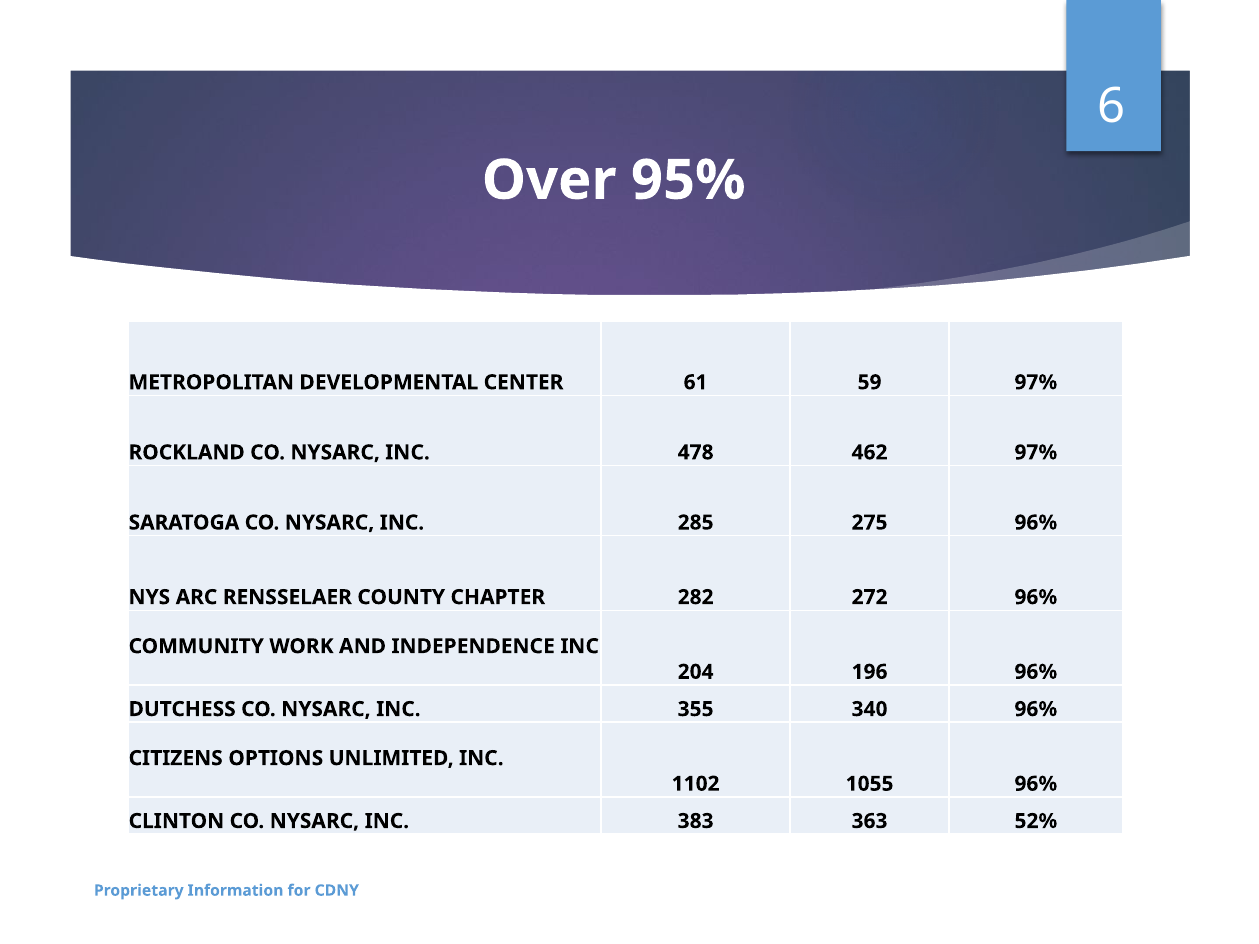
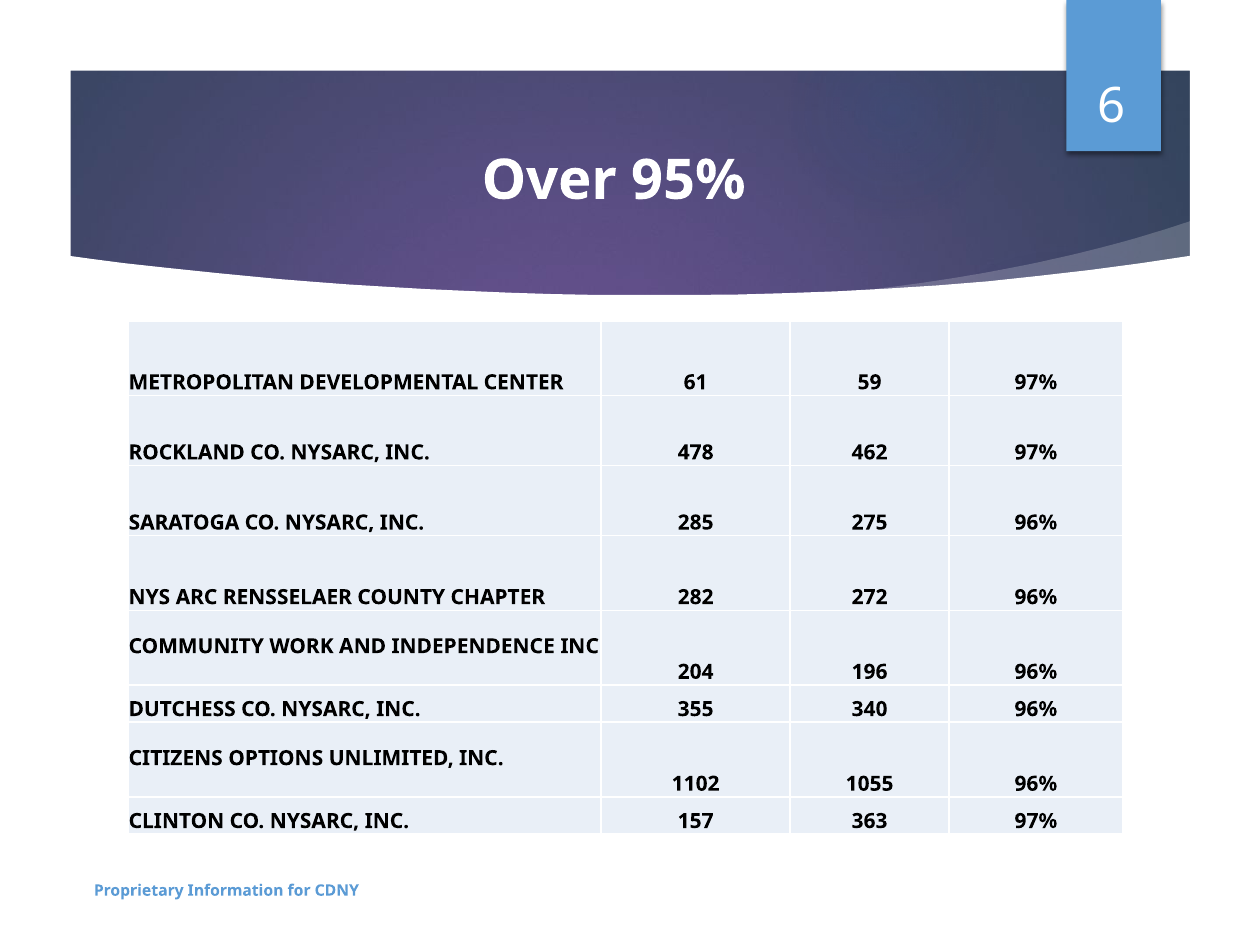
383: 383 -> 157
363 52%: 52% -> 97%
